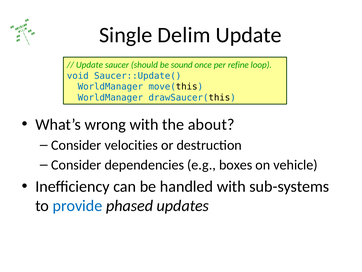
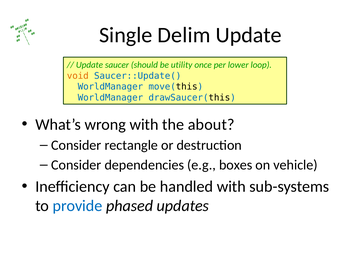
sound: sound -> utility
refine: refine -> lower
void colour: blue -> orange
velocities: velocities -> rectangle
